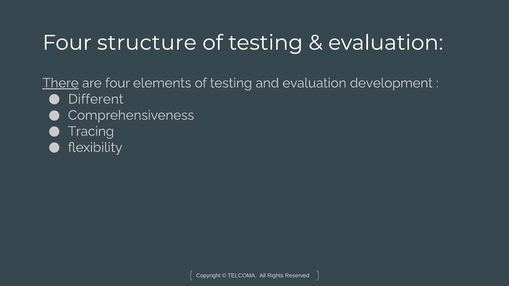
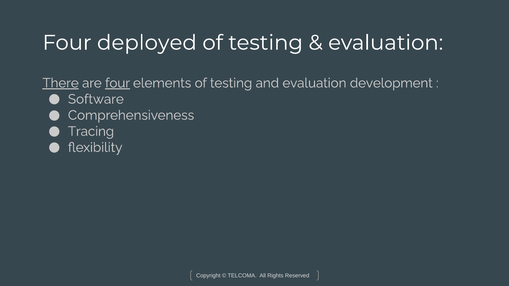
structure: structure -> deployed
four at (118, 83) underline: none -> present
Different: Different -> Software
